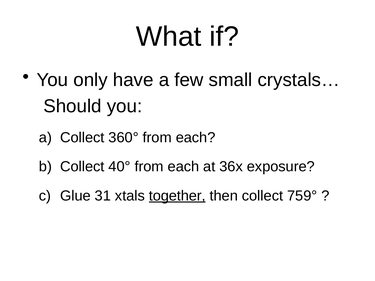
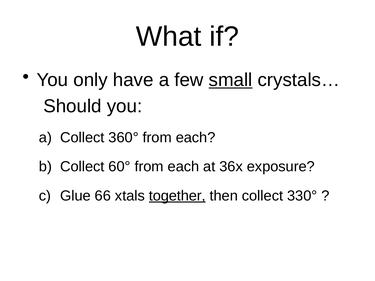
small underline: none -> present
40°: 40° -> 60°
31: 31 -> 66
759°: 759° -> 330°
